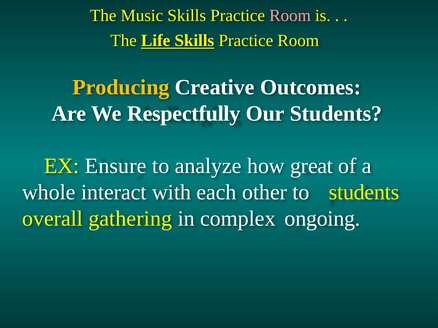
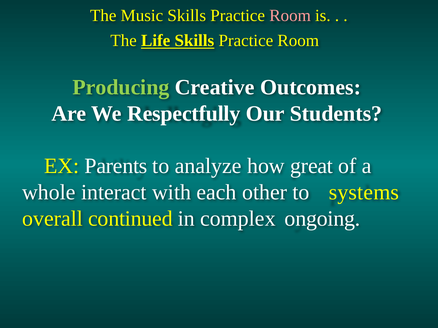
Producing colour: yellow -> light green
Ensure: Ensure -> Parents
to students: students -> systems
gathering: gathering -> continued
